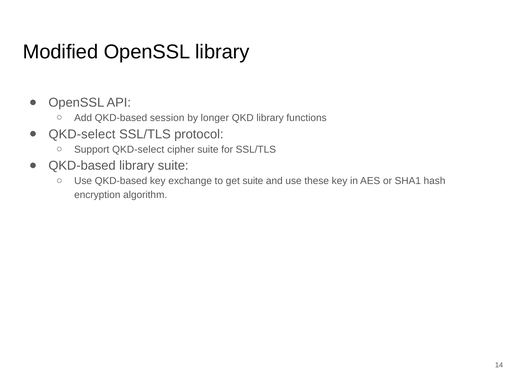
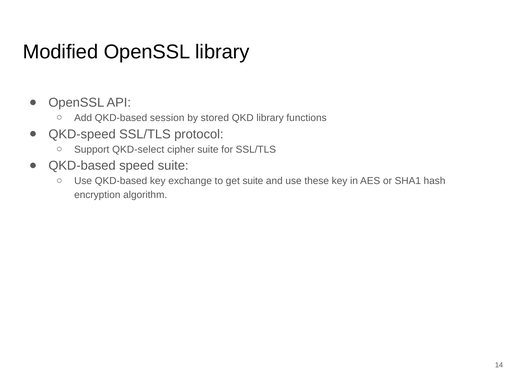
longer: longer -> stored
QKD-select at (82, 134): QKD-select -> QKD-speed
QKD-based library: library -> speed
